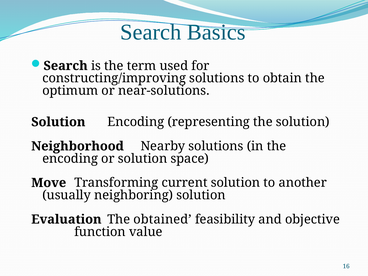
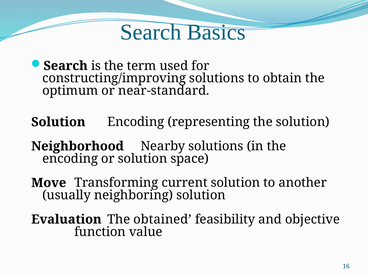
near-solutions: near-solutions -> near-standard
